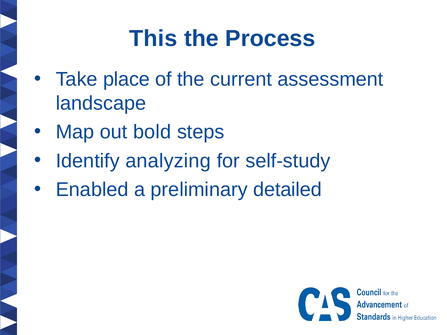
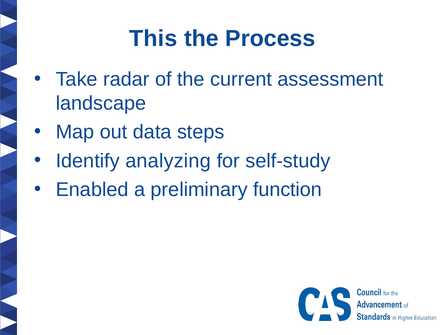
place: place -> radar
bold: bold -> data
detailed: detailed -> function
